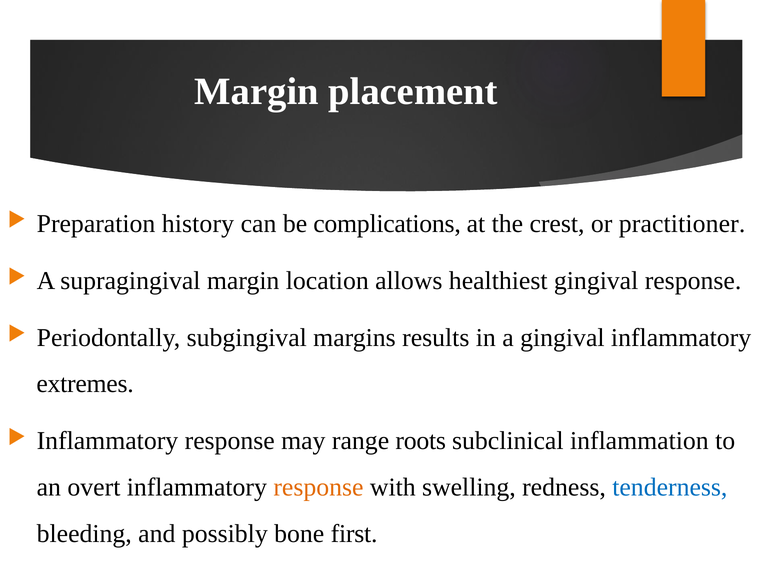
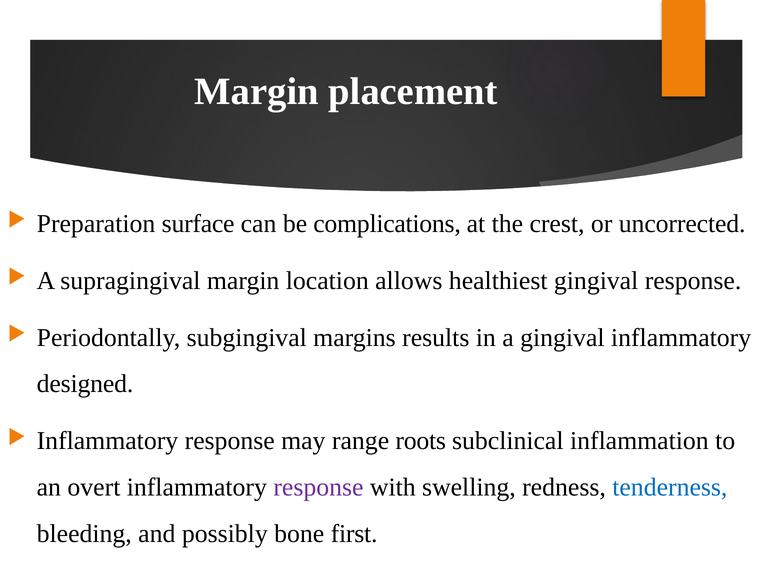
history: history -> surface
practitioner: practitioner -> uncorrected
extremes: extremes -> designed
response at (318, 488) colour: orange -> purple
